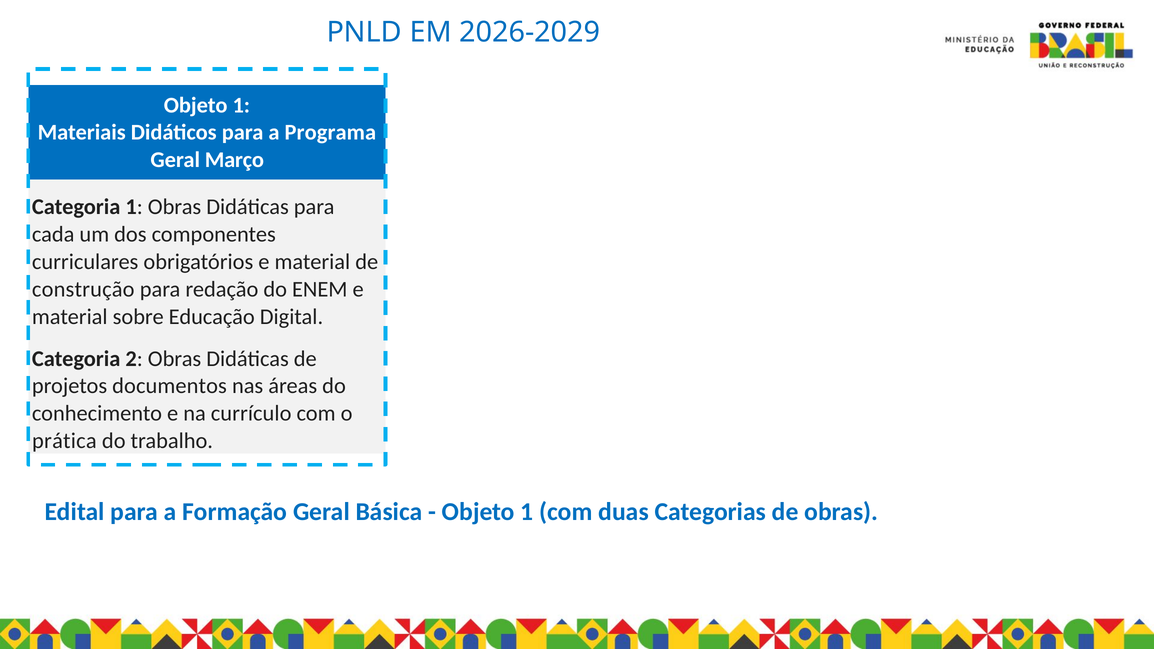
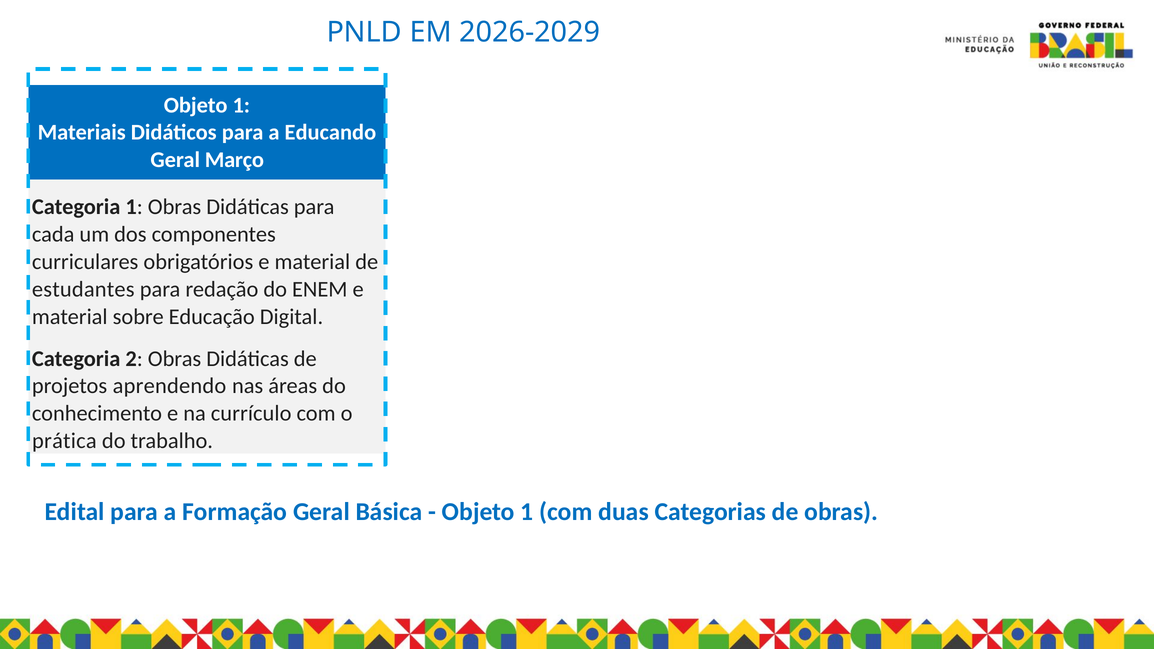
Programa: Programa -> Educando
construção: construção -> estudantes
documentos: documentos -> aprendendo
